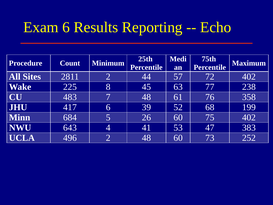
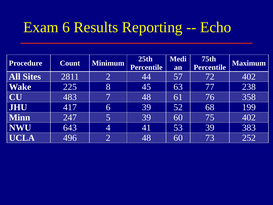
684: 684 -> 247
5 26: 26 -> 39
53 47: 47 -> 39
